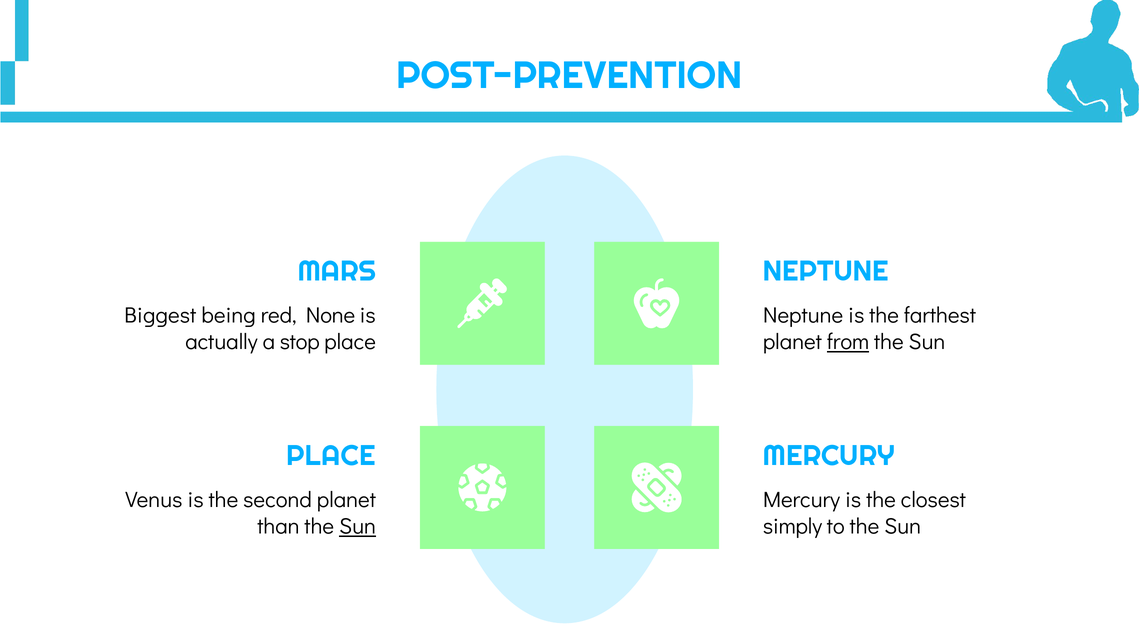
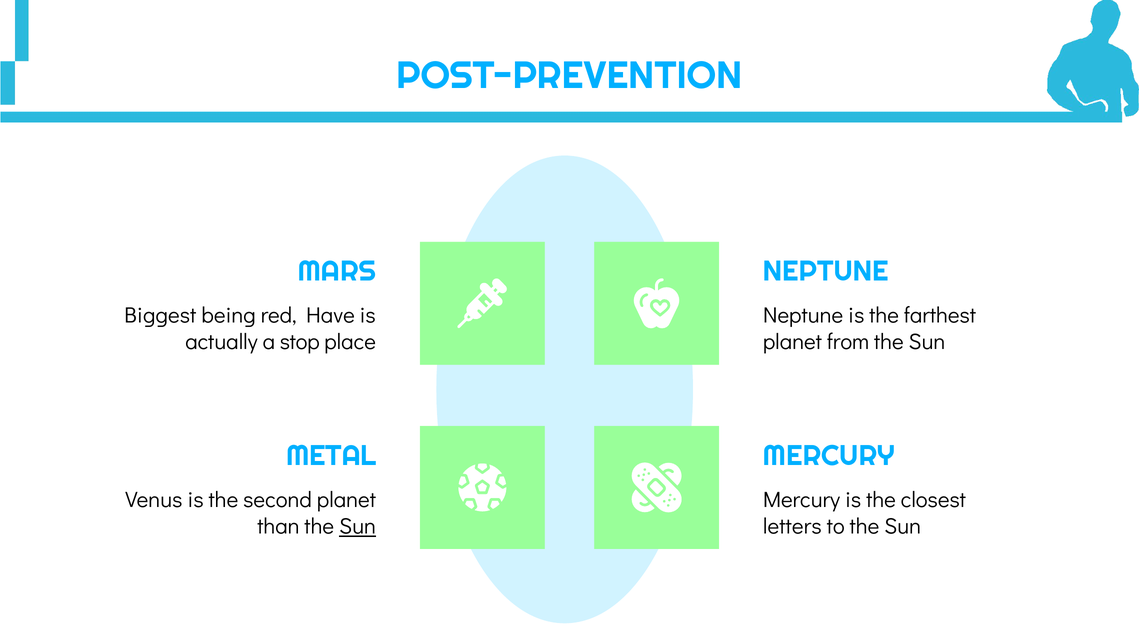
None: None -> Have
from underline: present -> none
PLACE at (331, 455): PLACE -> METAL
simply: simply -> letters
